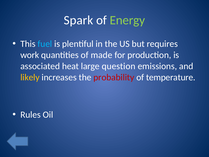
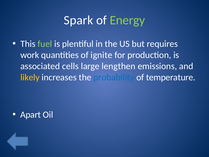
fuel colour: light blue -> light green
made: made -> ignite
heat: heat -> cells
question: question -> lengthen
probability colour: red -> blue
Rules: Rules -> Apart
